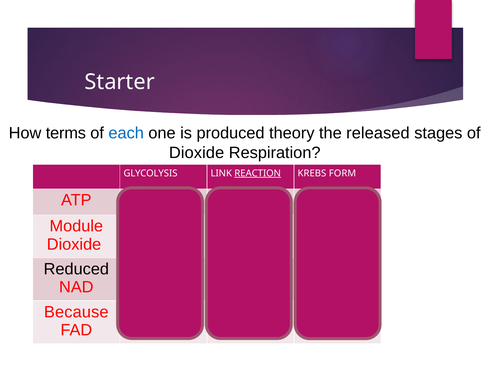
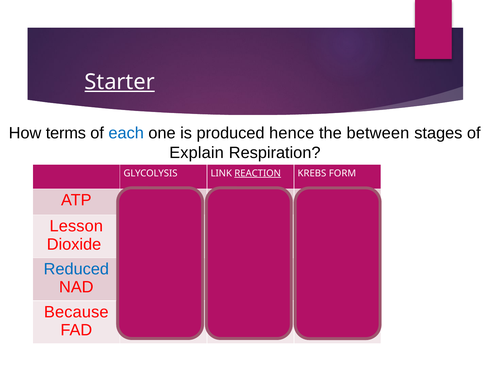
Starter underline: none -> present
theory: theory -> hence
released: released -> between
Dioxide at (197, 153): Dioxide -> Explain
Module: Module -> Lesson
Reduced colour: black -> blue
